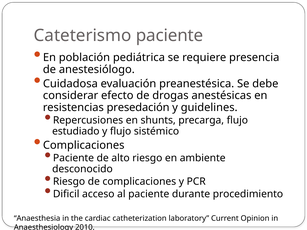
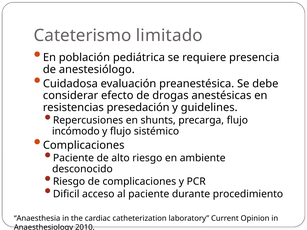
Cateterismo paciente: paciente -> limitado
estudiado: estudiado -> incómodo
